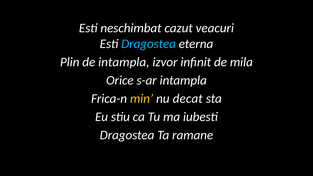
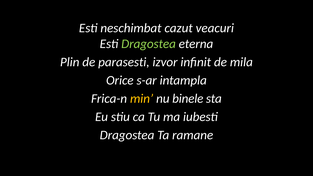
Dragostea at (149, 44) colour: light blue -> light green
de intampla: intampla -> parasesti
decat: decat -> binele
